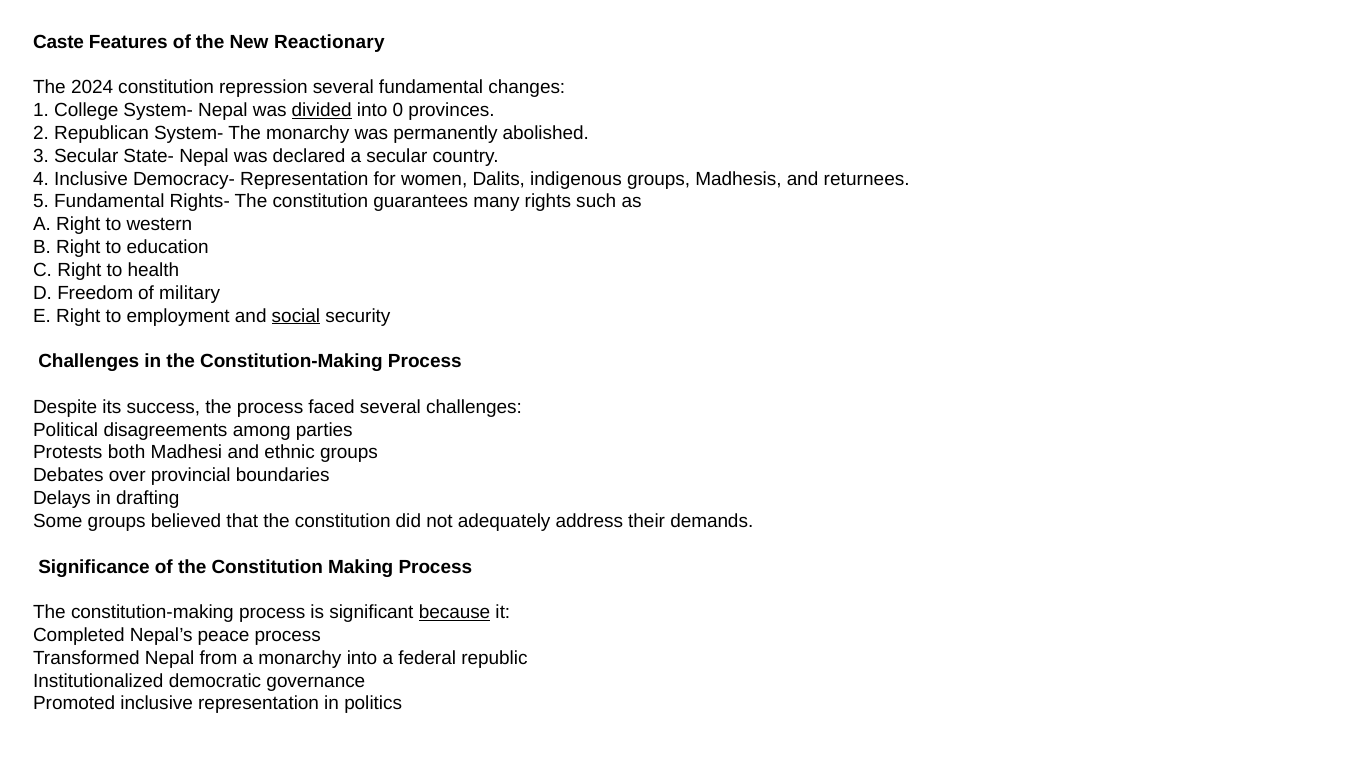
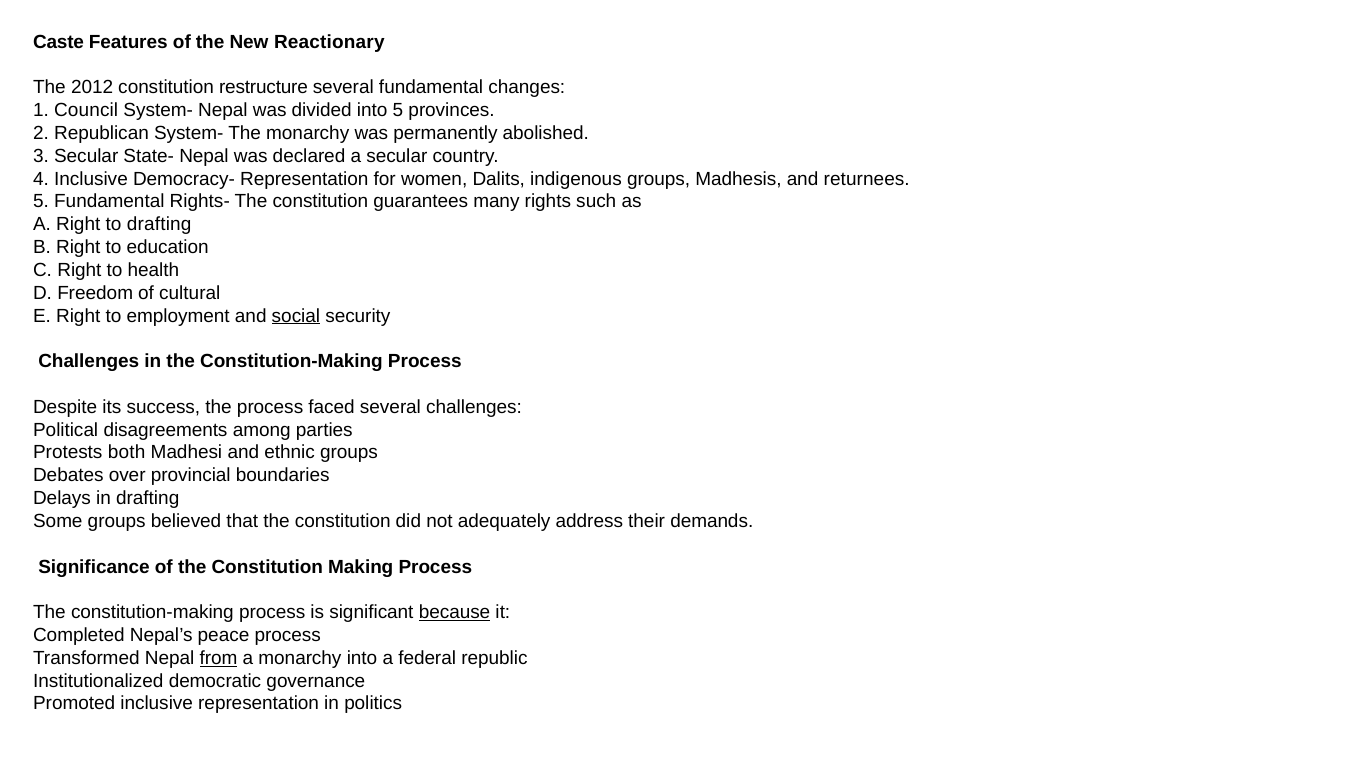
2024: 2024 -> 2012
repression: repression -> restructure
College: College -> Council
divided underline: present -> none
into 0: 0 -> 5
to western: western -> drafting
military: military -> cultural
from underline: none -> present
